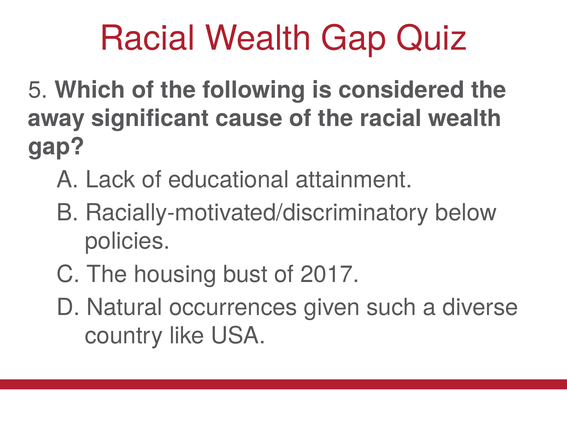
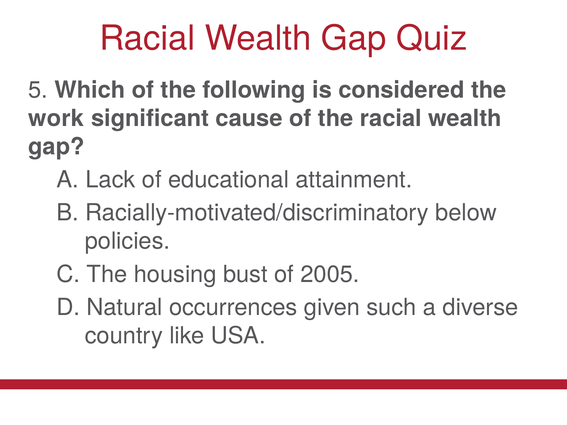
away: away -> work
2017: 2017 -> 2005
